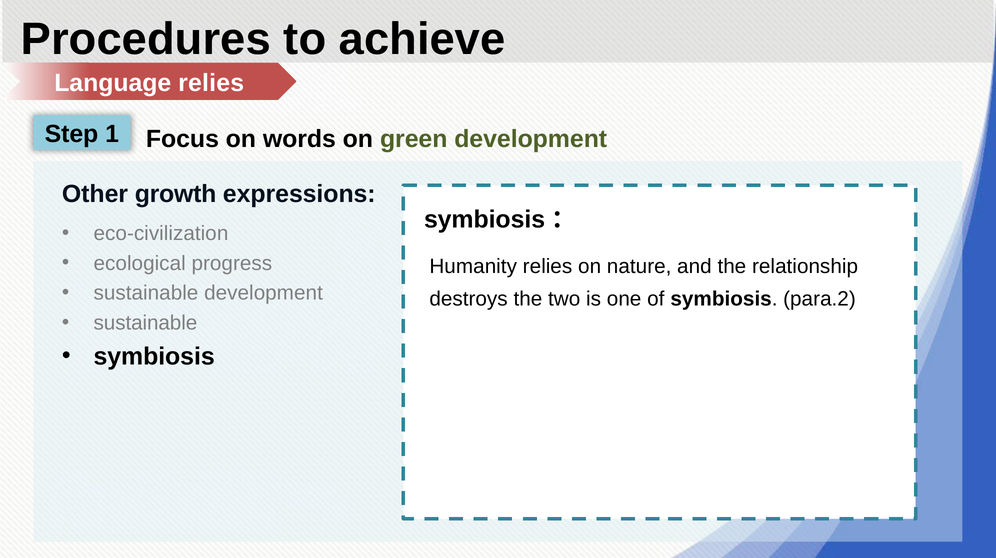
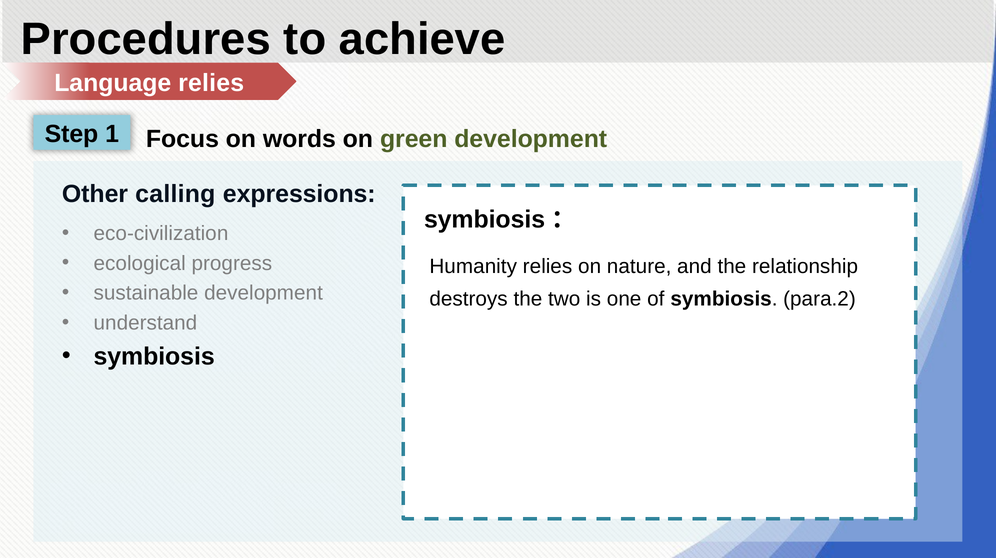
growth: growth -> calling
sustainable at (145, 323): sustainable -> understand
